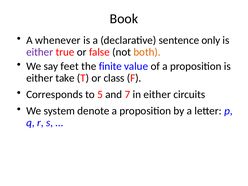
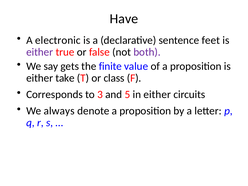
Book: Book -> Have
whenever: whenever -> electronic
only: only -> feet
both colour: orange -> purple
feet: feet -> gets
5: 5 -> 3
7: 7 -> 5
system: system -> always
